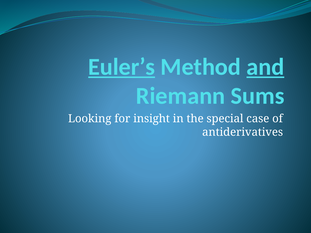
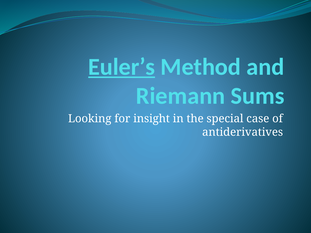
and underline: present -> none
